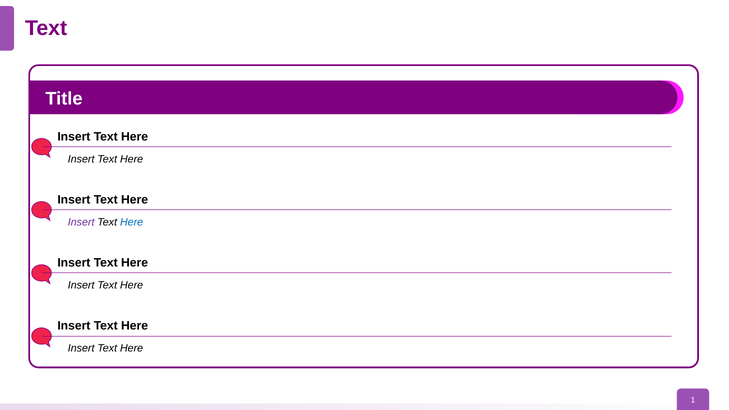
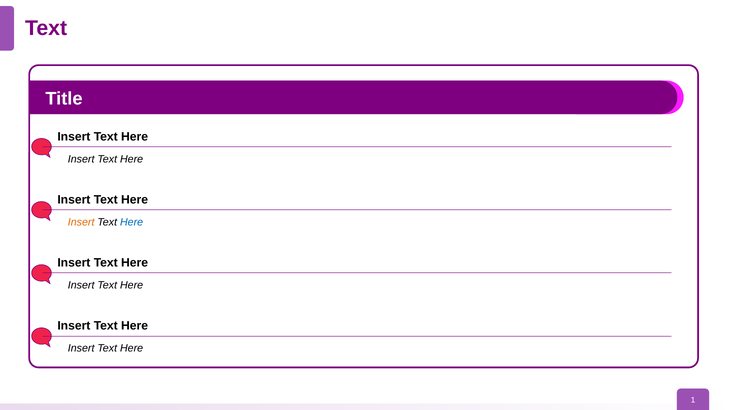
Insert at (81, 222) colour: purple -> orange
